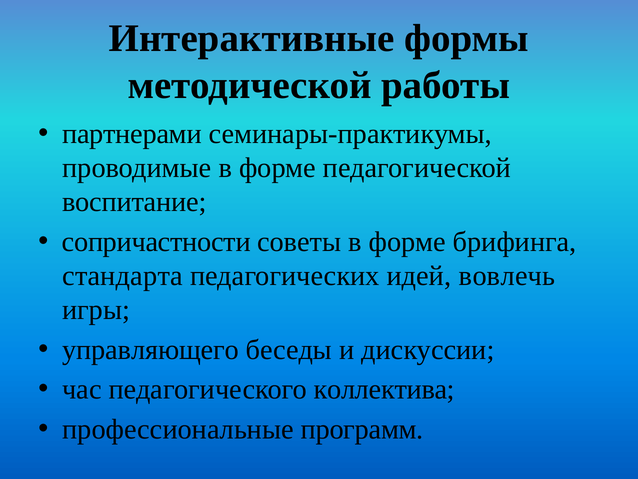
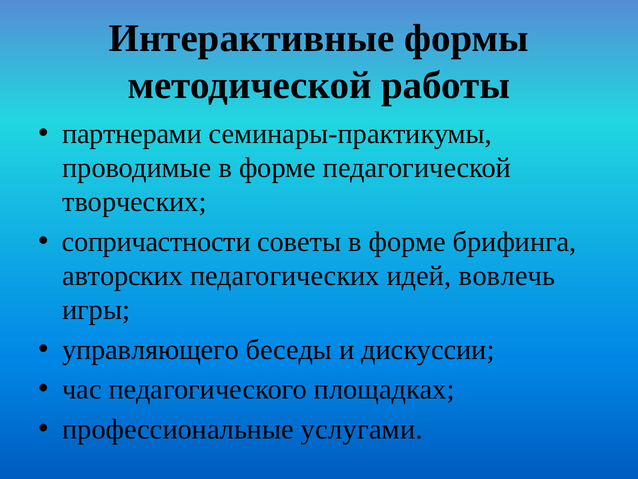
воспитание: воспитание -> творческих
стандарта: стандарта -> авторских
коллектива: коллектива -> площадках
программ: программ -> услугами
